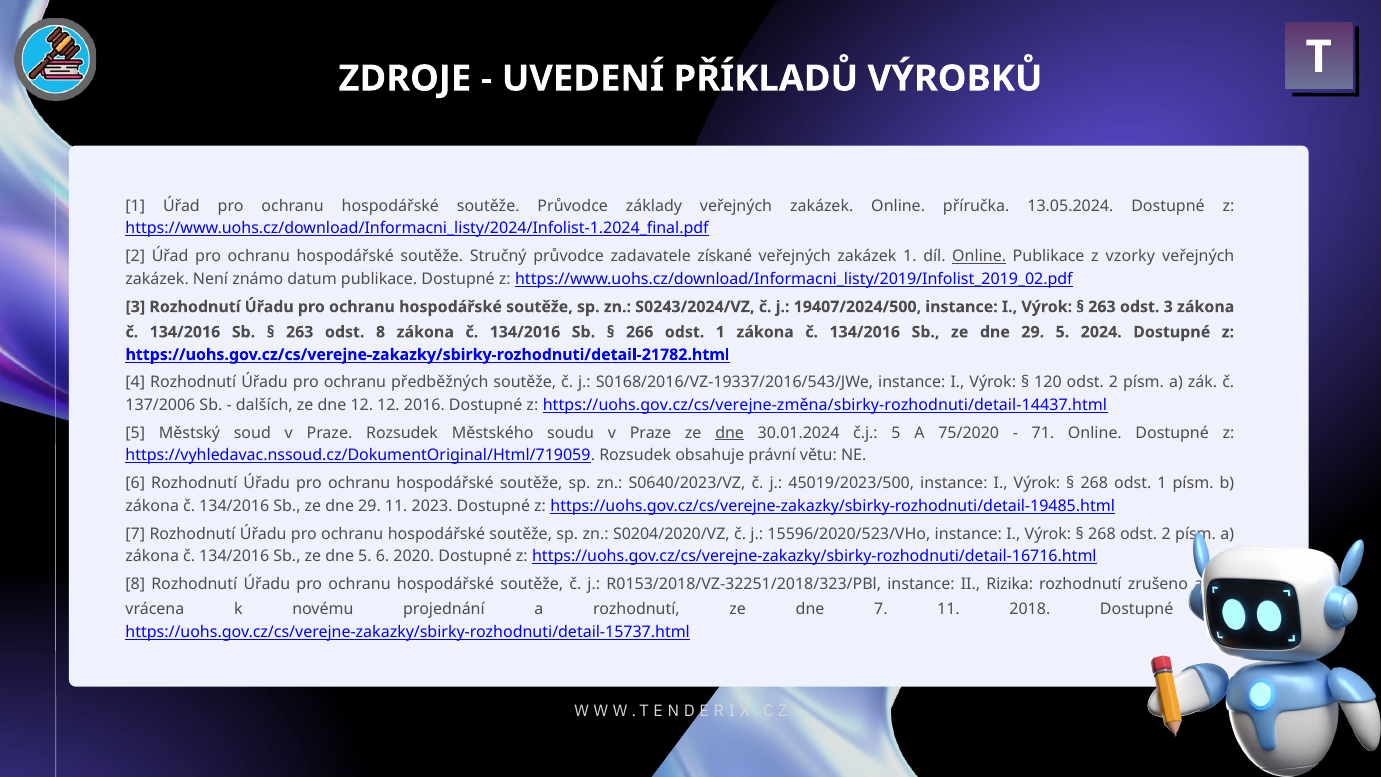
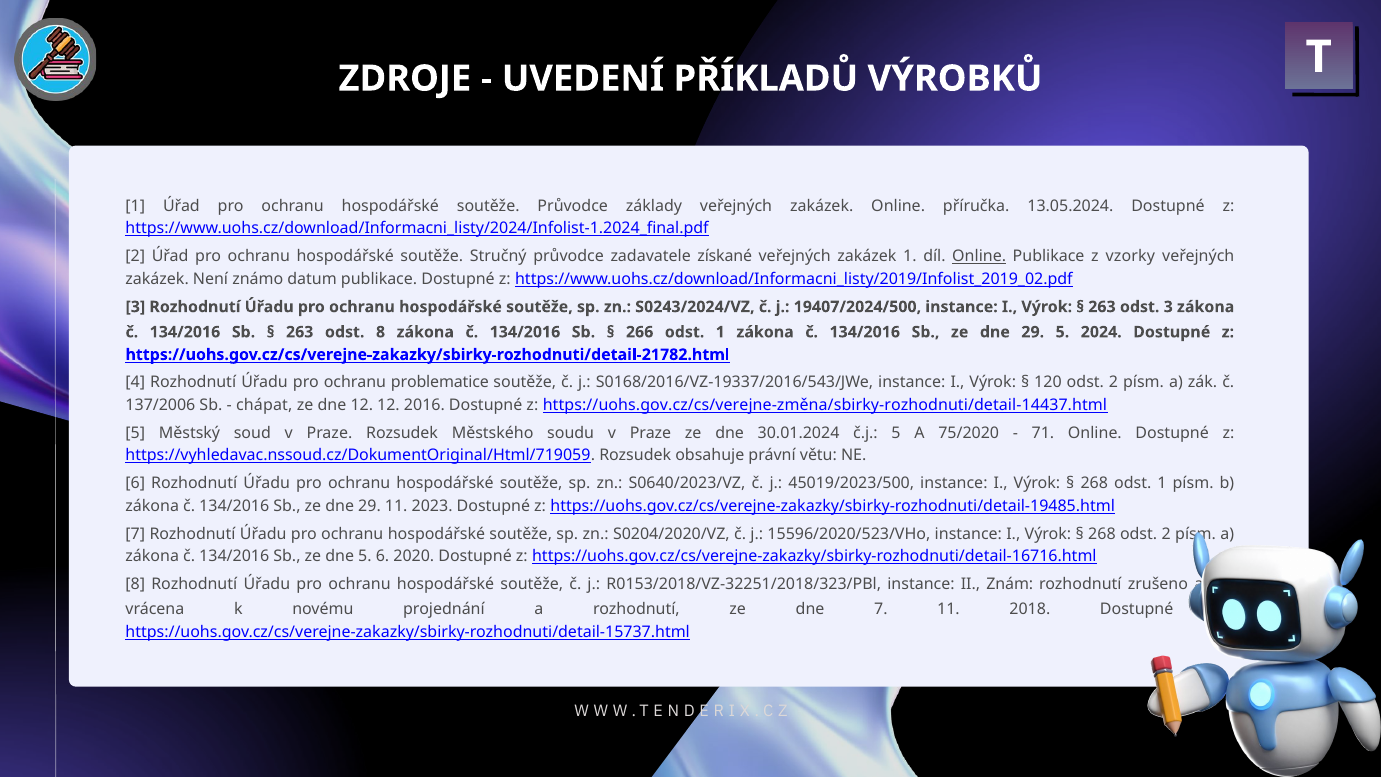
předběžných: předběžných -> problematice
dalších: dalších -> chápat
dne at (730, 433) underline: present -> none
Rizika: Rizika -> Znám
